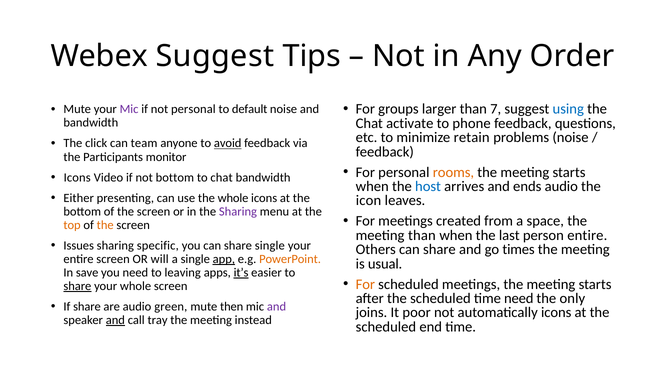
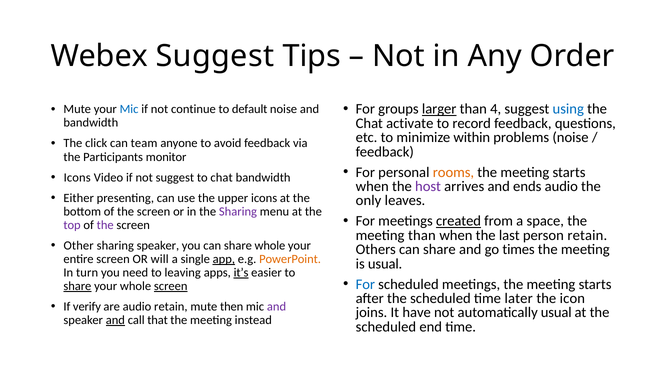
larger underline: none -> present
7: 7 -> 4
Mic at (129, 109) colour: purple -> blue
not personal: personal -> continue
phone: phone -> record
retain: retain -> within
avoid underline: present -> none
not bottom: bottom -> suggest
host colour: blue -> purple
the whole: whole -> upper
icon: icon -> only
created underline: none -> present
top colour: orange -> purple
the at (105, 225) colour: orange -> purple
person entire: entire -> retain
Issues: Issues -> Other
sharing specific: specific -> speaker
share single: single -> whole
save: save -> turn
For at (365, 284) colour: orange -> blue
screen at (171, 286) underline: none -> present
time need: need -> later
only: only -> icon
If share: share -> verify
audio green: green -> retain
poor: poor -> have
automatically icons: icons -> usual
tray: tray -> that
